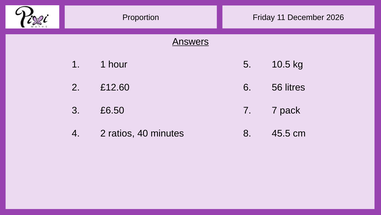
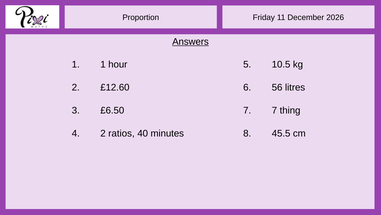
pack: pack -> thing
